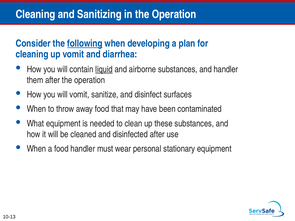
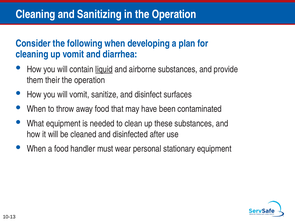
following underline: present -> none
and handler: handler -> provide
them after: after -> their
